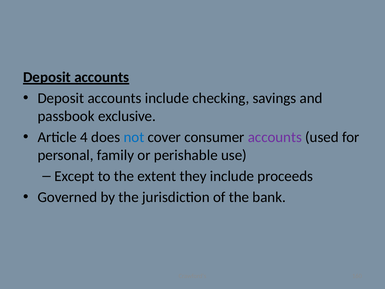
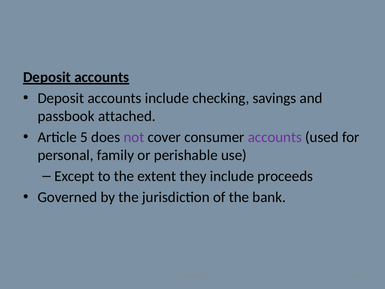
exclusive: exclusive -> attached
4: 4 -> 5
not colour: blue -> purple
